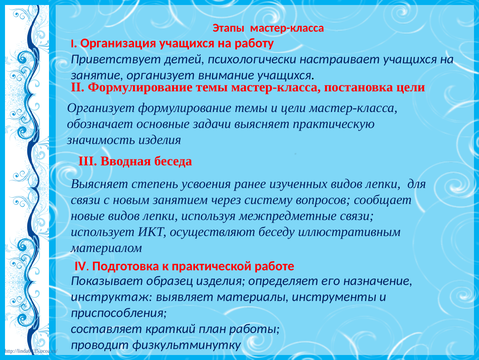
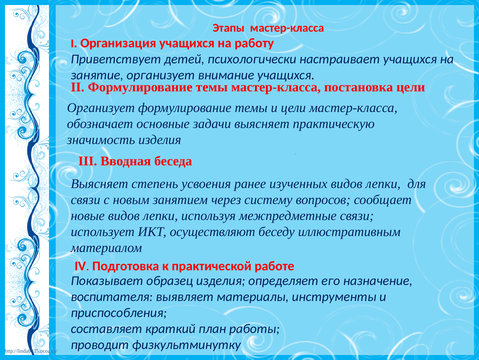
инструктаж: инструктаж -> воспитателя
